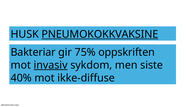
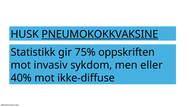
Bakteriar: Bakteriar -> Statistikk
invasiv underline: present -> none
siste: siste -> eller
